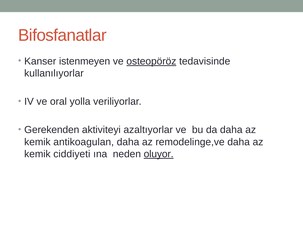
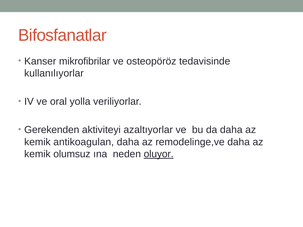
istenmeyen: istenmeyen -> mikrofibrilar
osteopöröz underline: present -> none
ciddiyeti: ciddiyeti -> olumsuz
